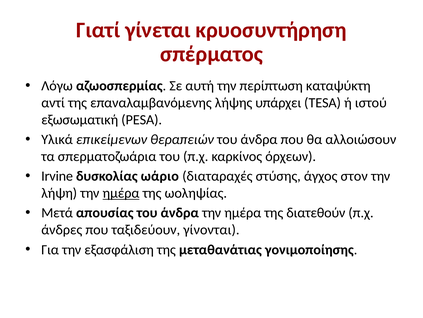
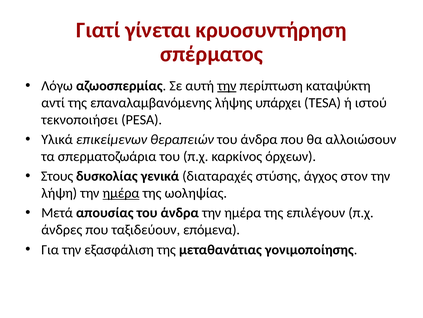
την at (227, 86) underline: none -> present
εξωσωματική: εξωσωματική -> τεκνοποιήσει
Irvine: Irvine -> Στους
ωάριο: ωάριο -> γενικά
διατεθούν: διατεθούν -> επιλέγουν
γίνονται: γίνονται -> επόμενα
